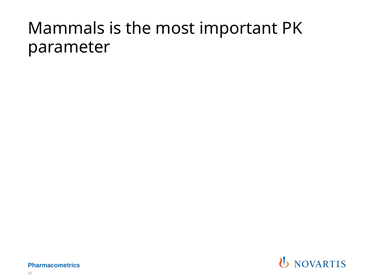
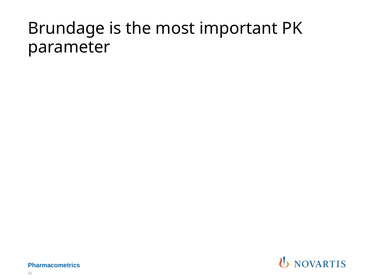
Mammals: Mammals -> Brundage
